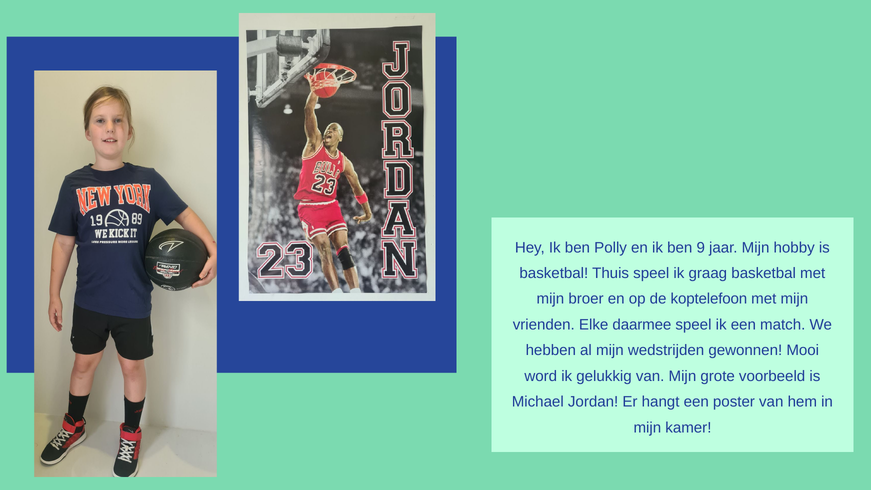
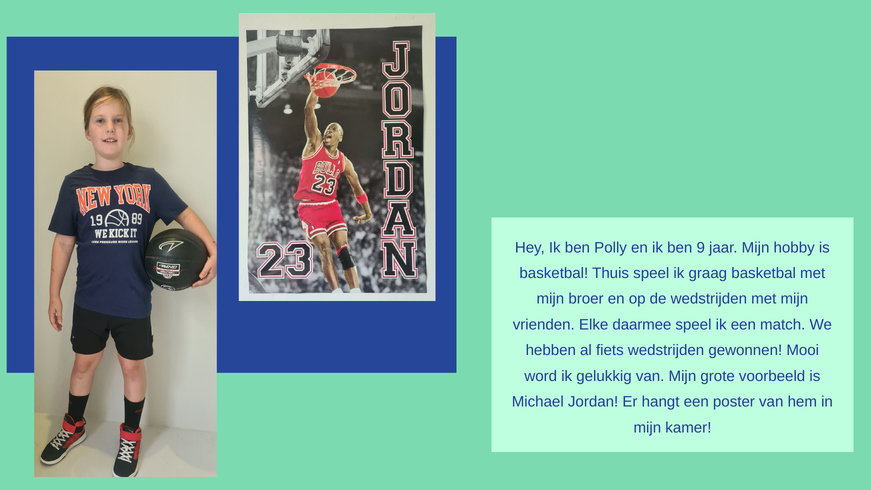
de koptelefoon: koptelefoon -> wedstrijden
al mijn: mijn -> fiets
